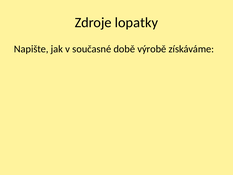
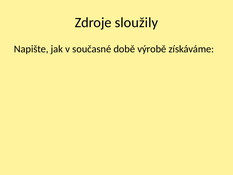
lopatky: lopatky -> sloužily
